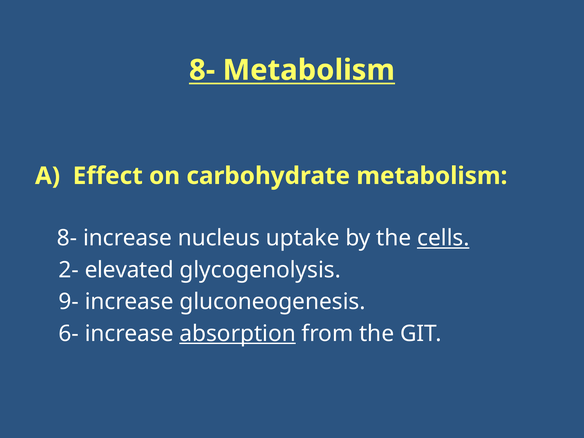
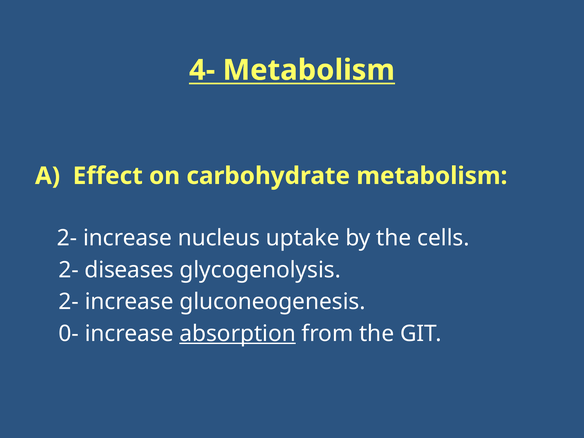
8- at (202, 70): 8- -> 4-
8- at (67, 238): 8- -> 2-
cells underline: present -> none
elevated: elevated -> diseases
9- at (69, 302): 9- -> 2-
6-: 6- -> 0-
